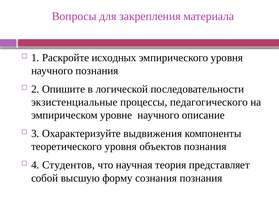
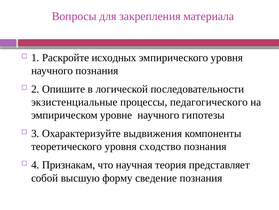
описание: описание -> гипотезы
объектов: объектов -> сходство
Студентов: Студентов -> Признакам
сознания: сознания -> сведение
